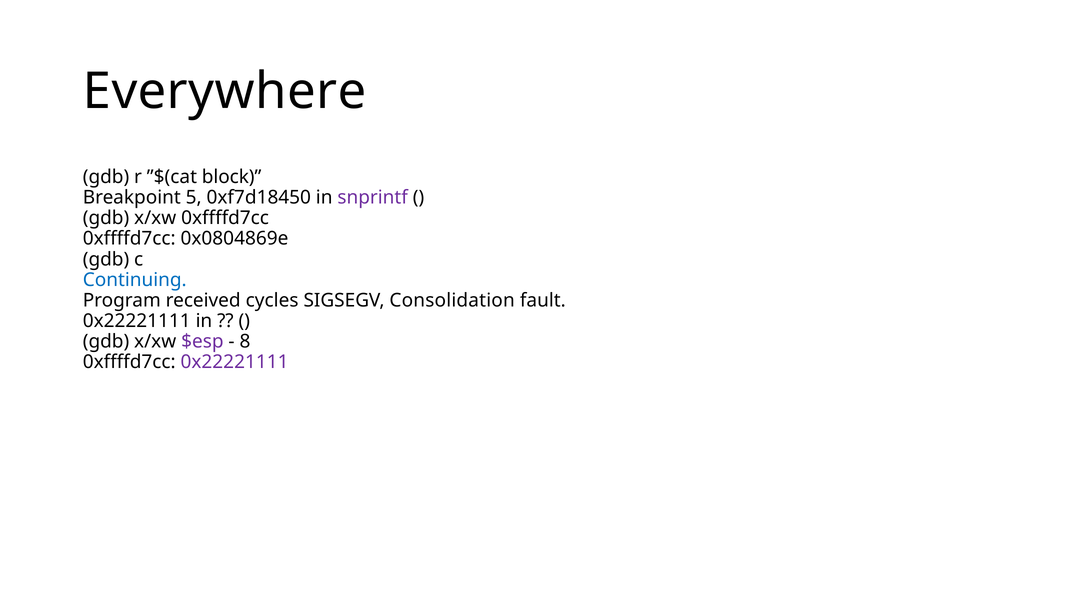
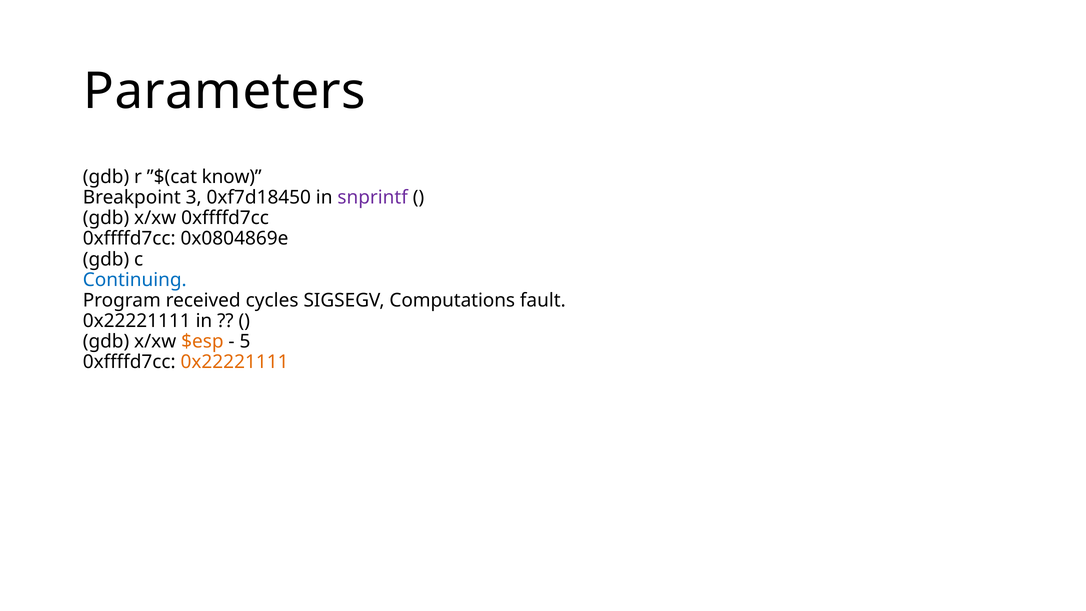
Everywhere: Everywhere -> Parameters
block: block -> know
5: 5 -> 3
Consolidation: Consolidation -> Computations
$esp colour: purple -> orange
8: 8 -> 5
0x22221111 at (235, 362) colour: purple -> orange
